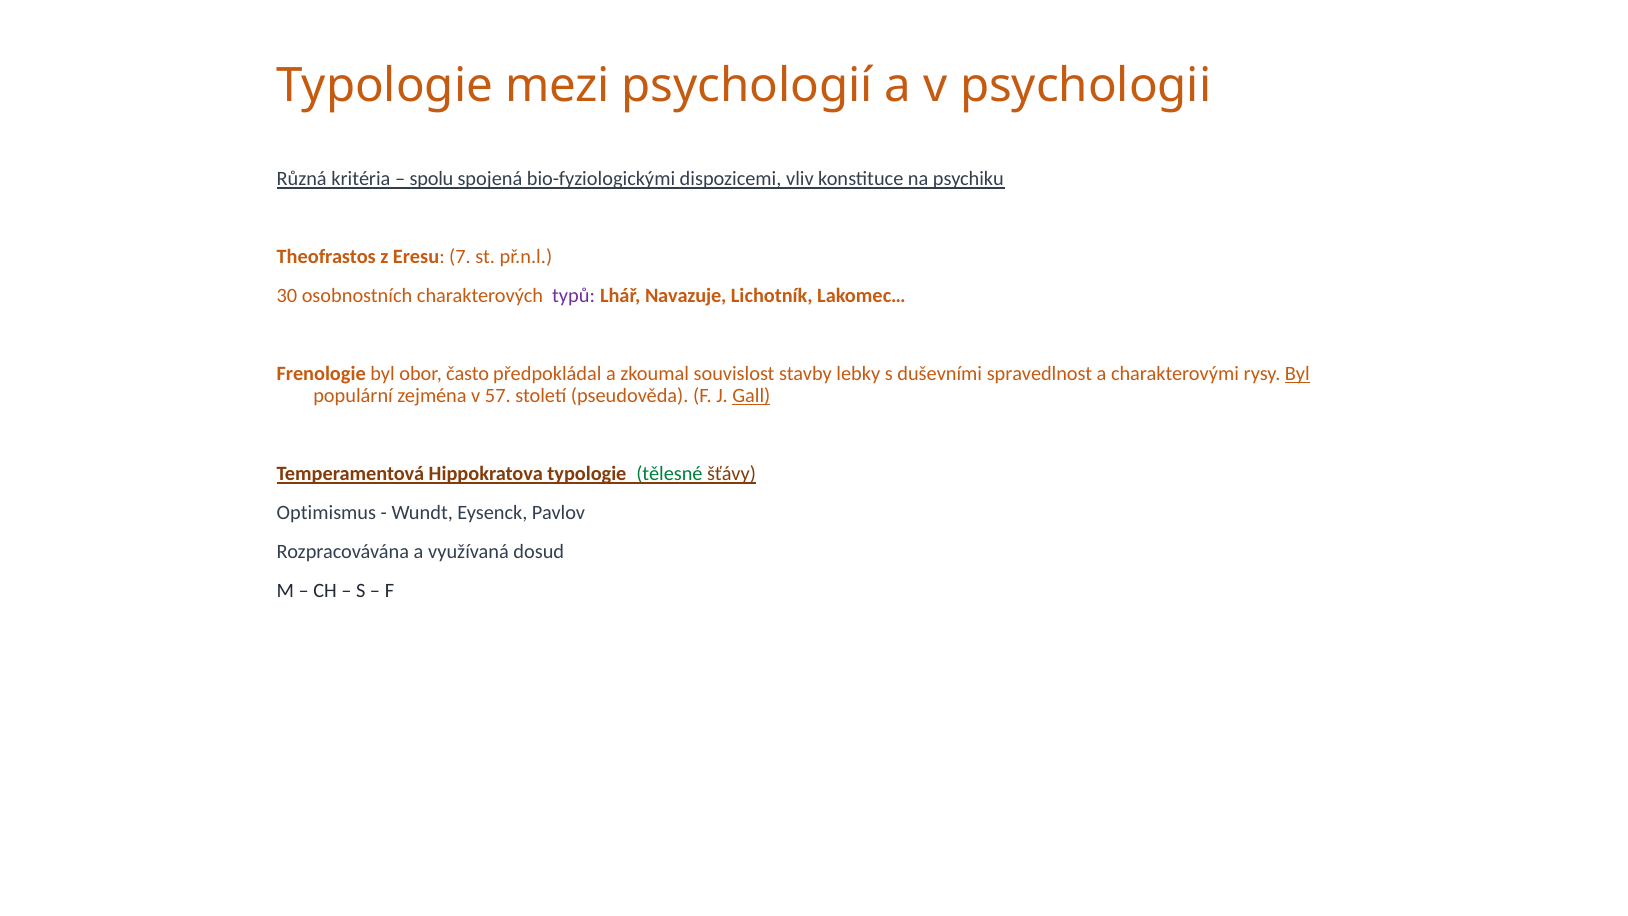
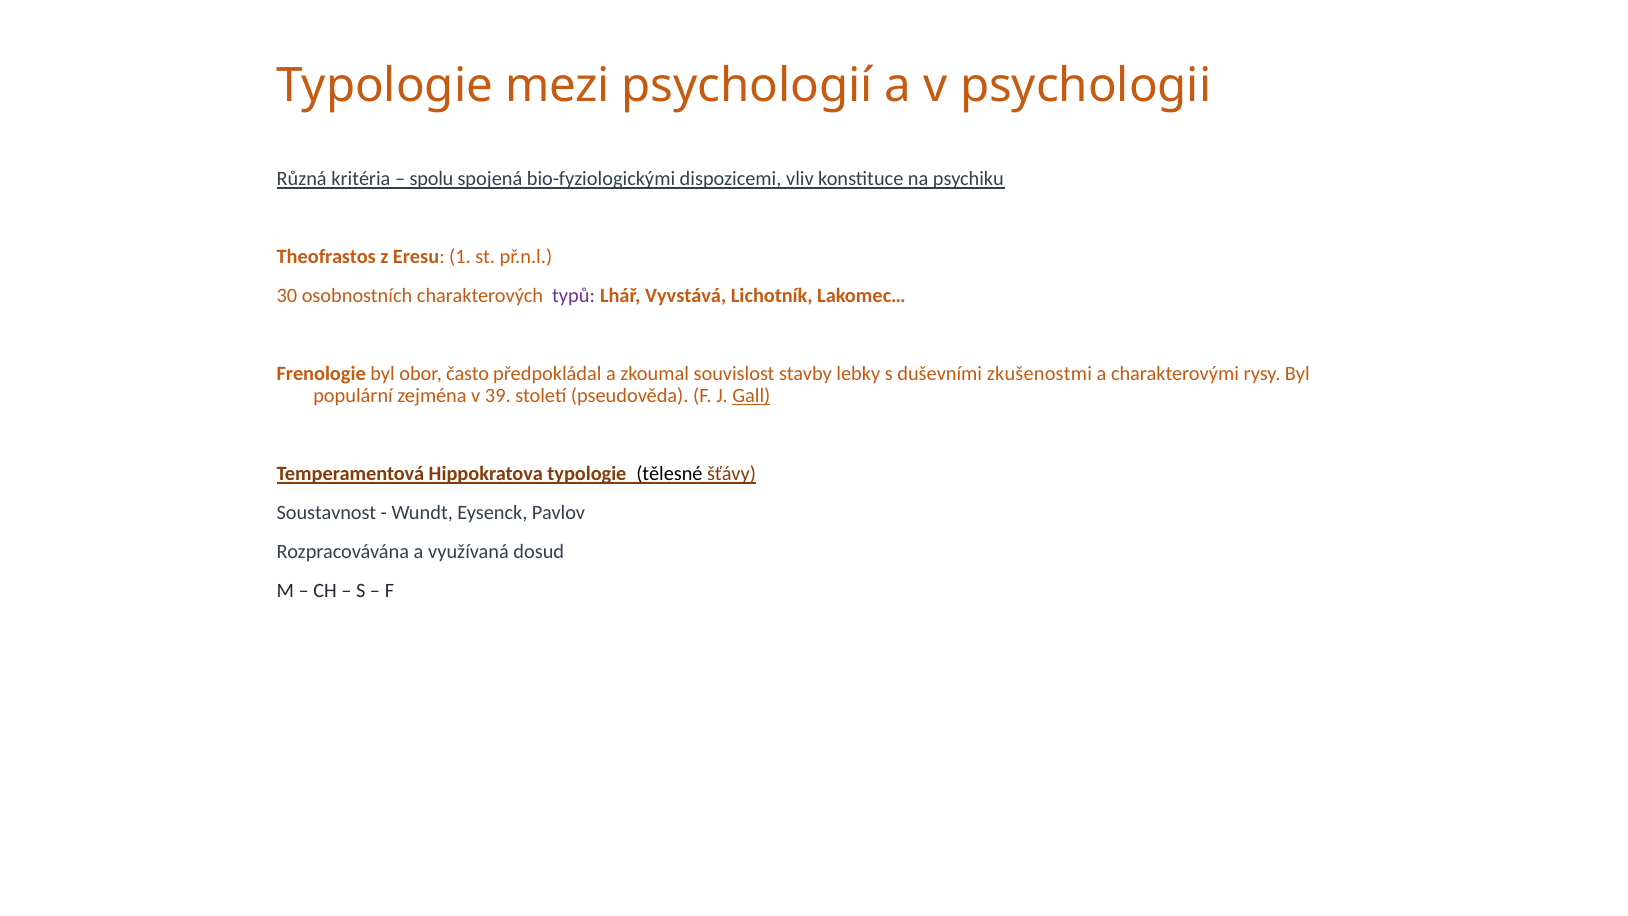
7: 7 -> 1
Navazuje: Navazuje -> Vyvstává
spravedlnost: spravedlnost -> zkušenostmi
Byl at (1297, 374) underline: present -> none
57: 57 -> 39
tělesné colour: green -> black
Optimismus: Optimismus -> Soustavnost
